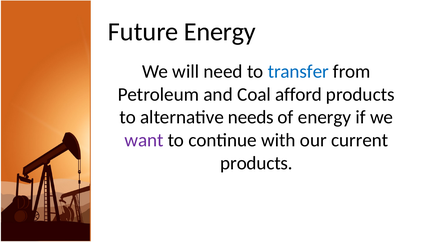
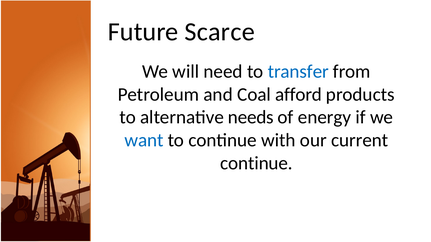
Future Energy: Energy -> Scarce
want colour: purple -> blue
products at (257, 164): products -> continue
